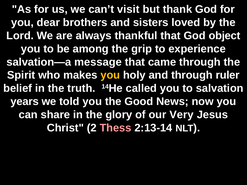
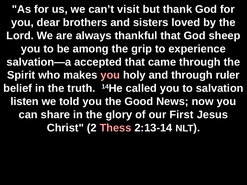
object: object -> sheep
message: message -> accepted
you at (110, 75) colour: yellow -> pink
years: years -> listen
Very: Very -> First
